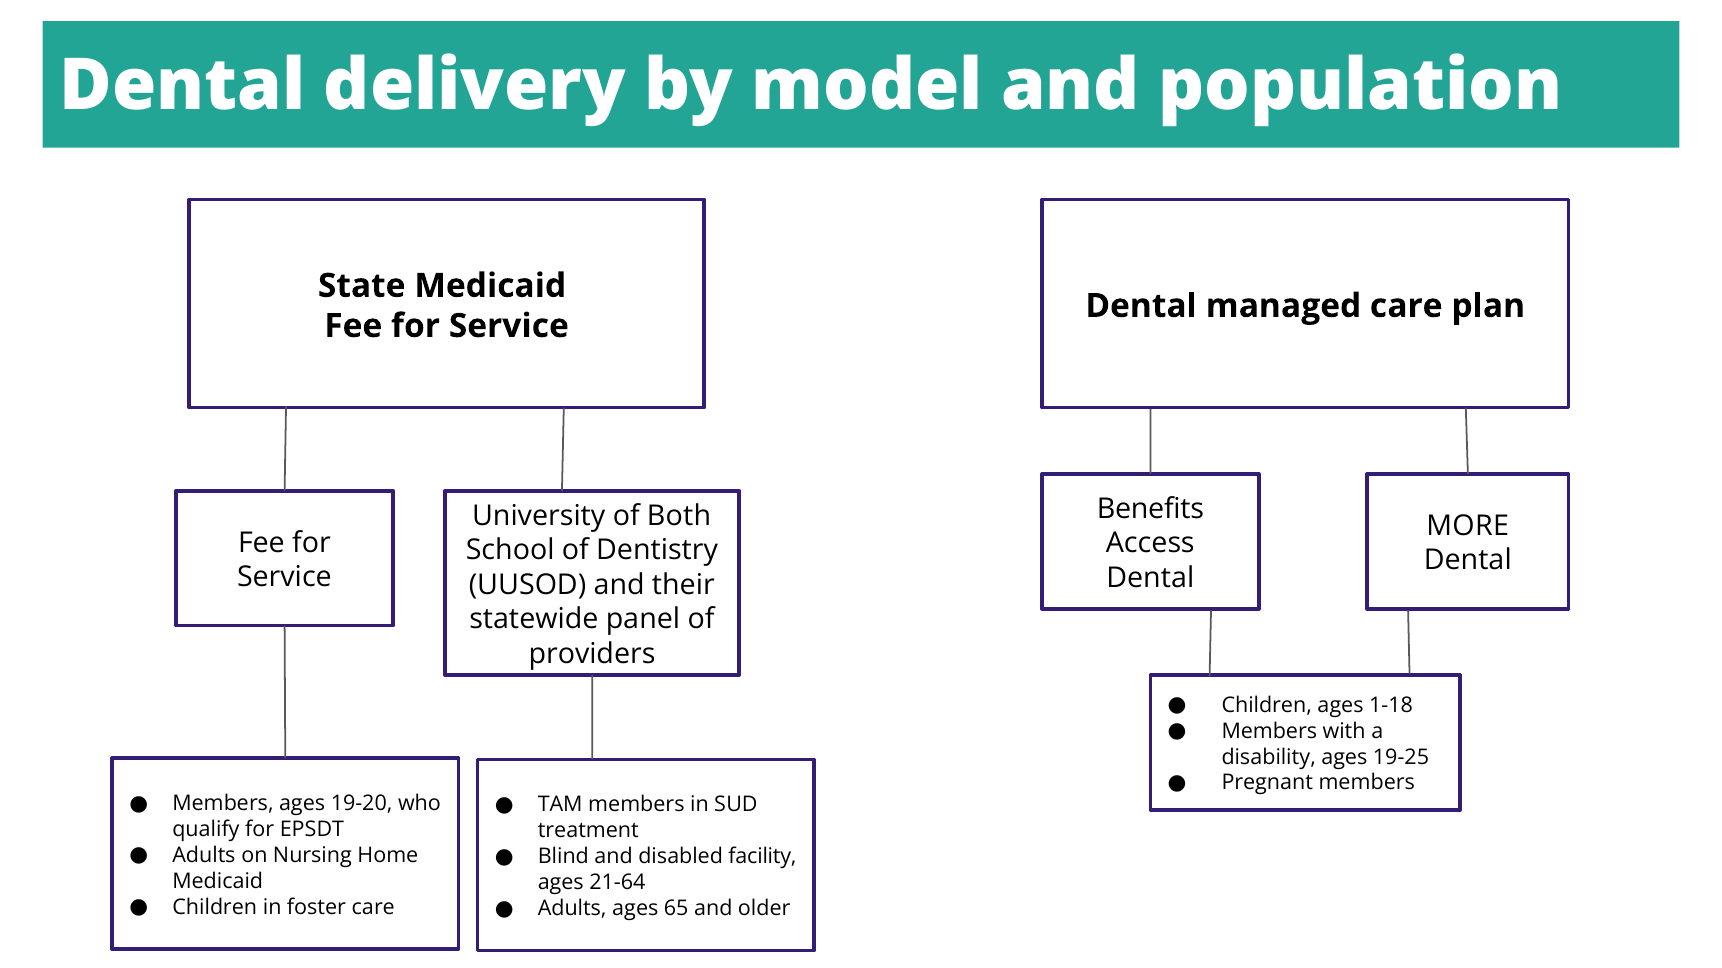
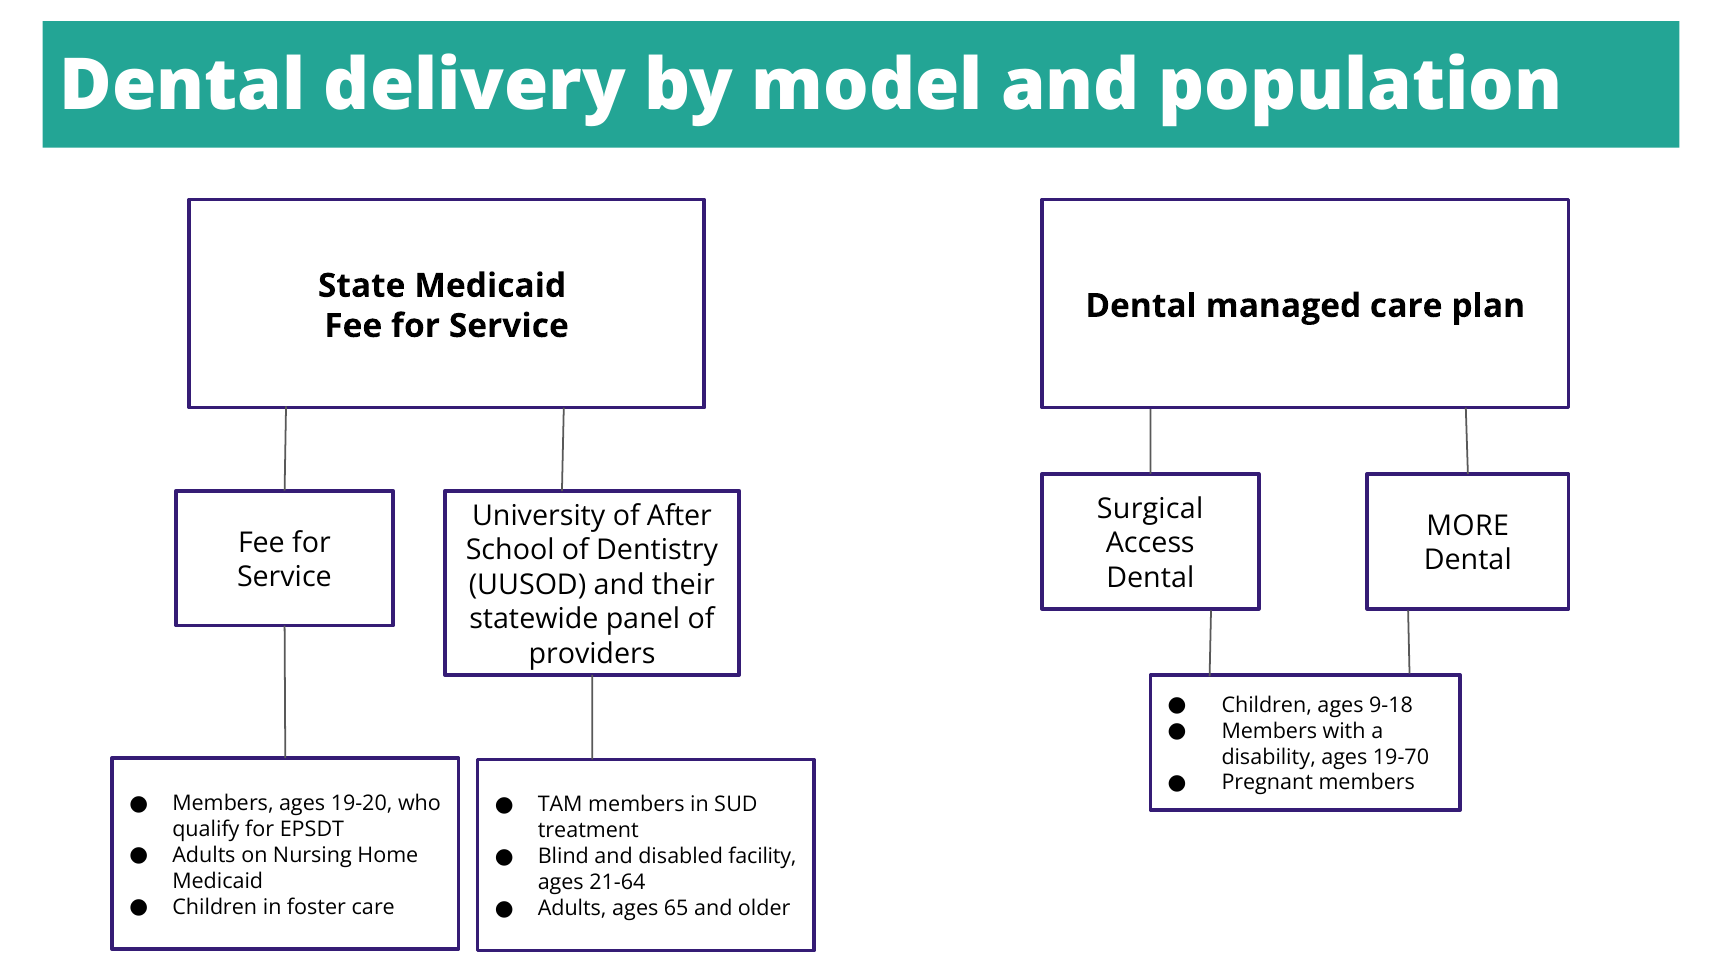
Benefits: Benefits -> Surgical
Both: Both -> After
1-18: 1-18 -> 9-18
19-25: 19-25 -> 19-70
